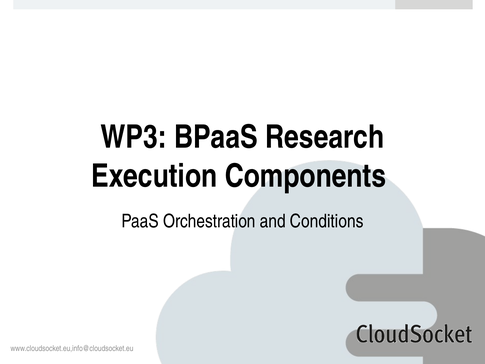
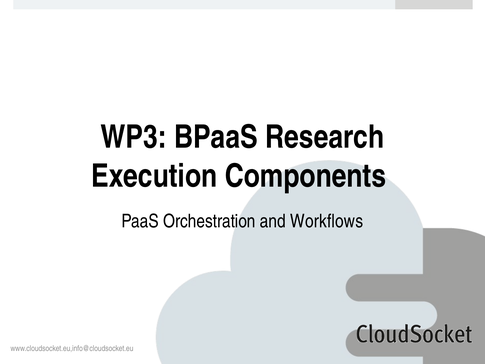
Conditions: Conditions -> Workflows
